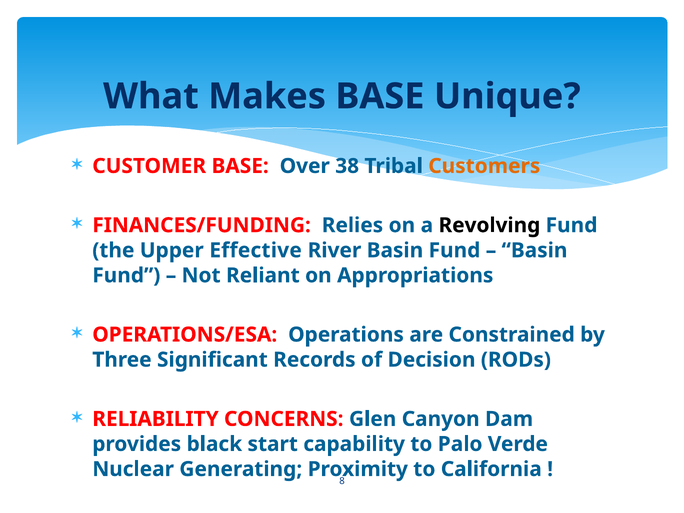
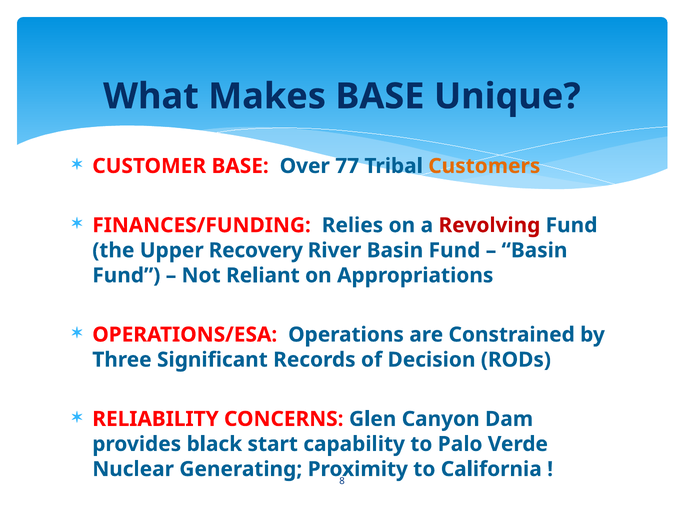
38: 38 -> 77
Revolving colour: black -> red
Effective: Effective -> Recovery
